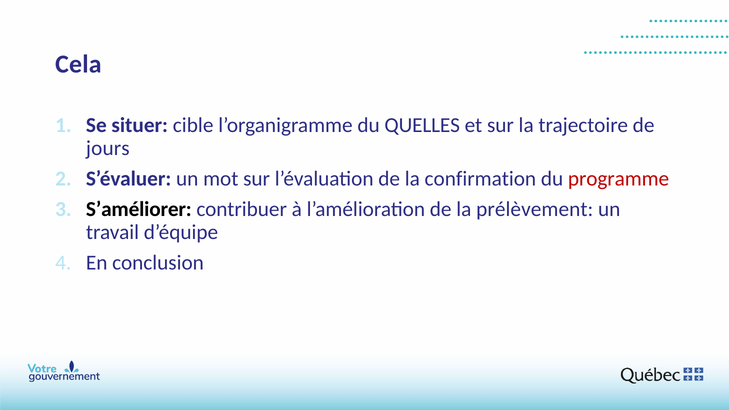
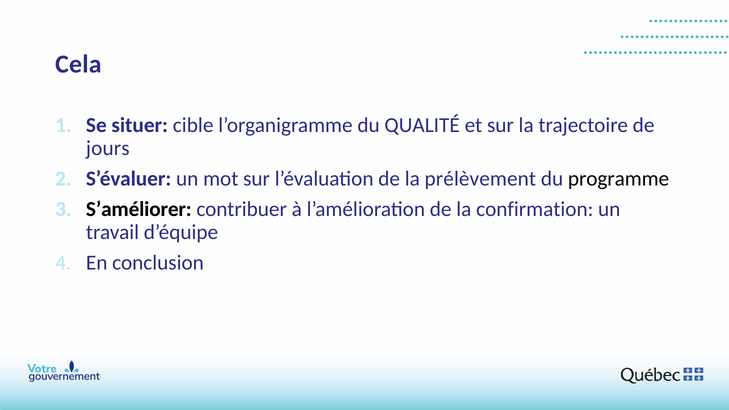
QUELLES: QUELLES -> QUALITÉ
confirmation: confirmation -> prélèvement
programme colour: red -> black
prélèvement: prélèvement -> confirmation
